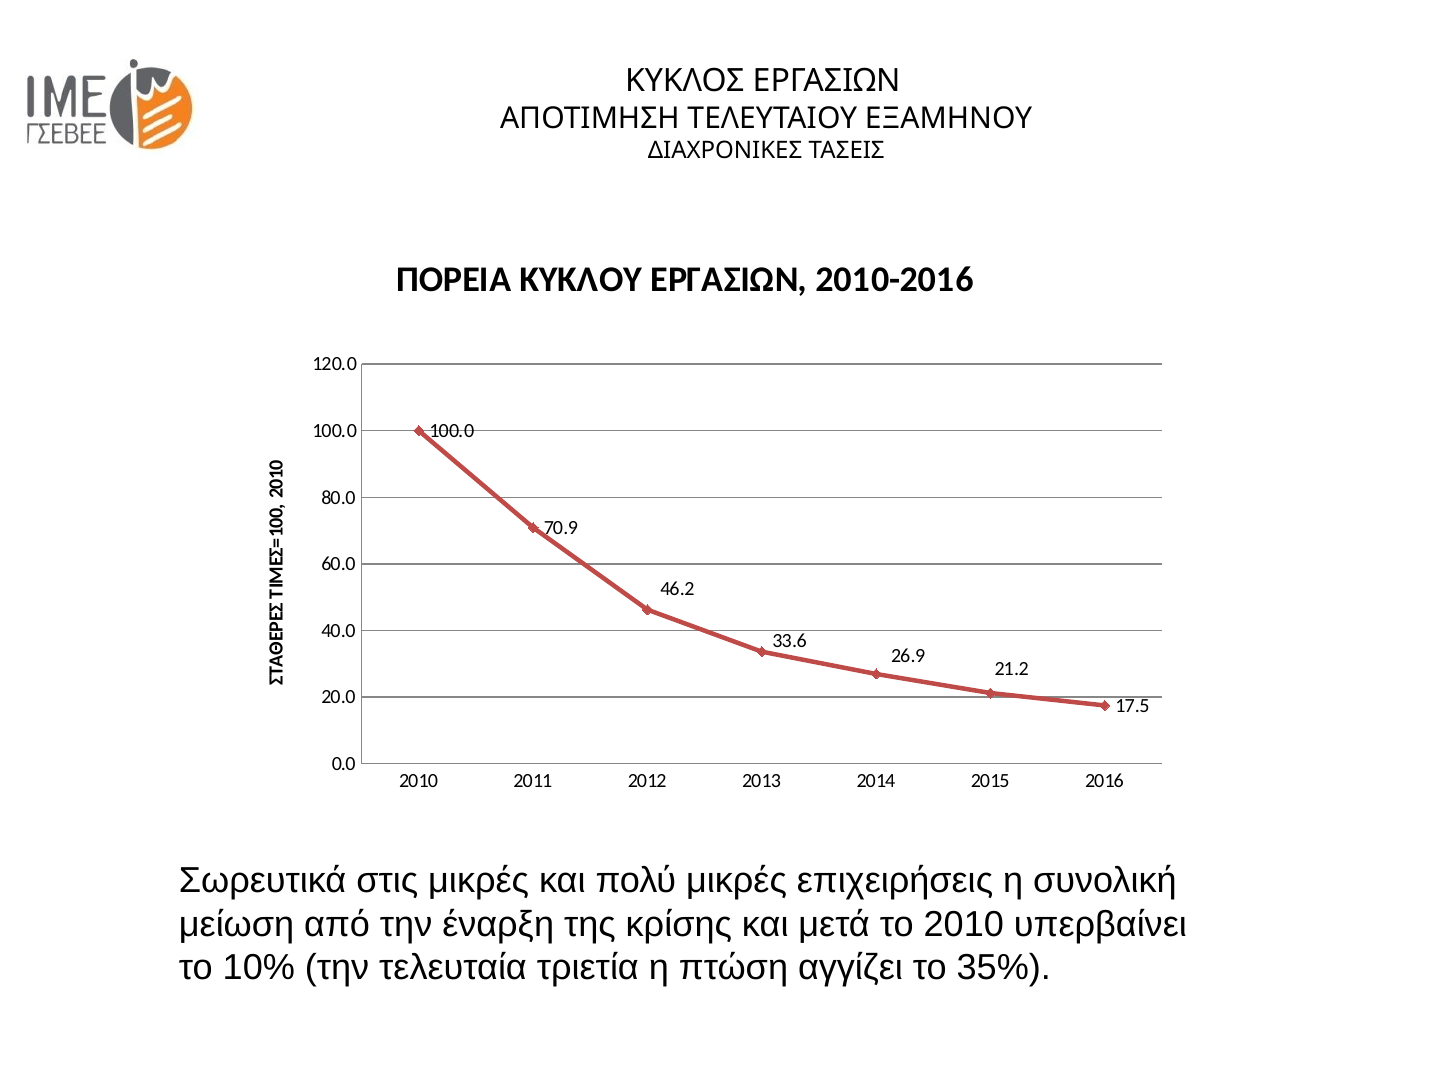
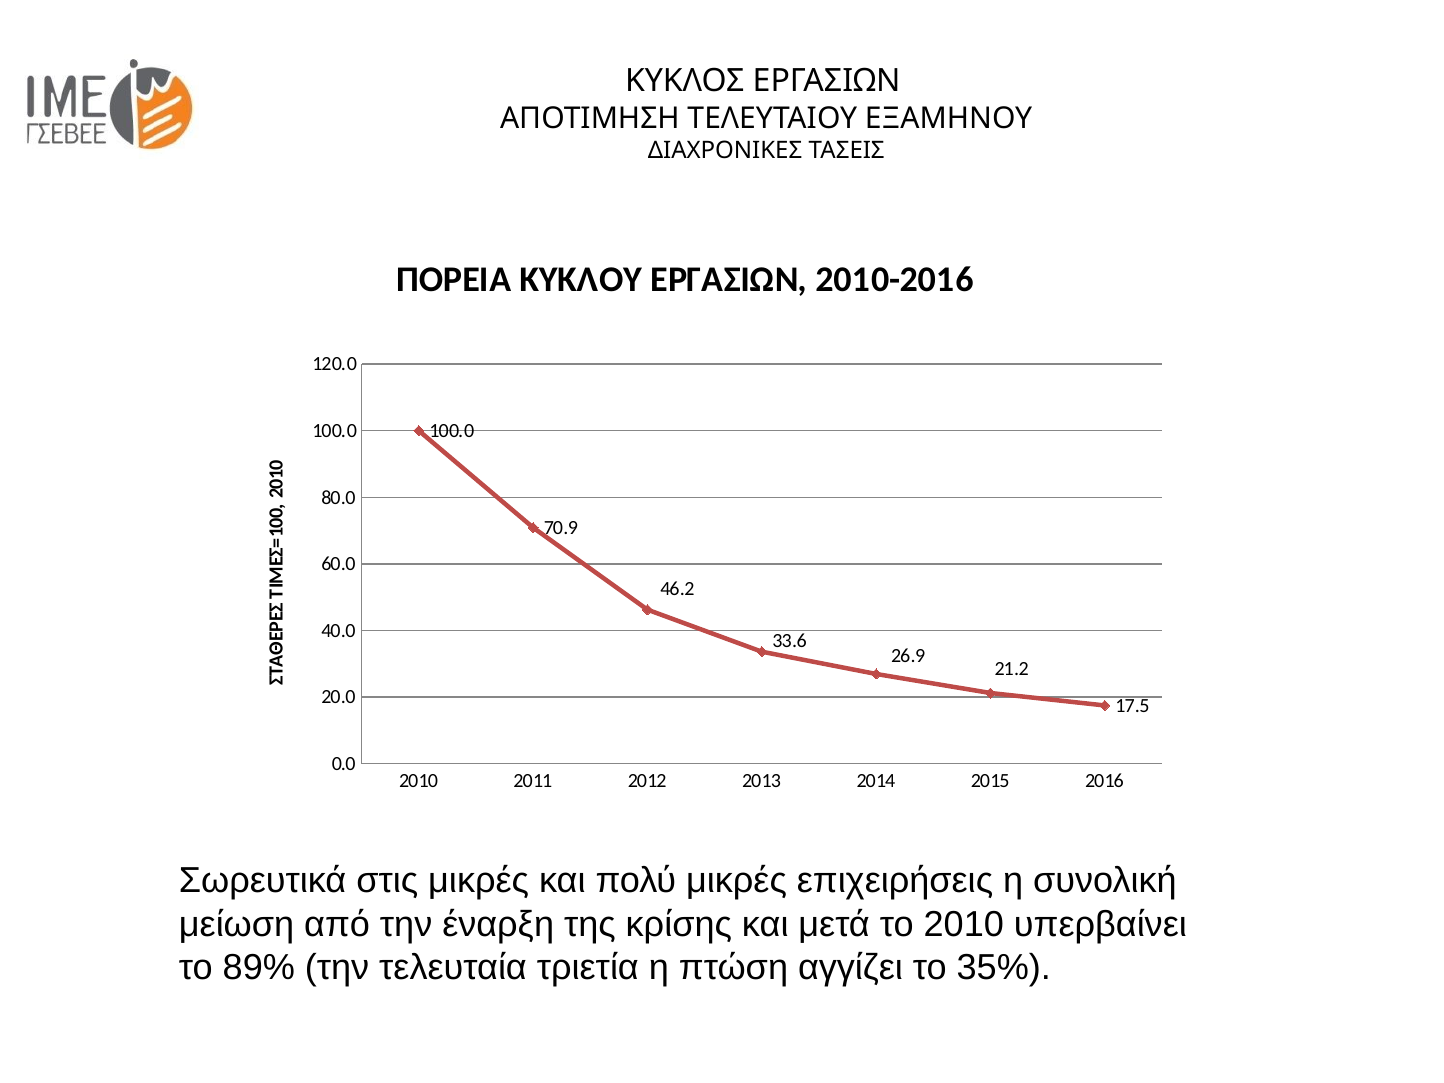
10%: 10% -> 89%
